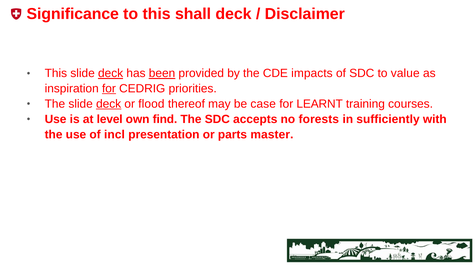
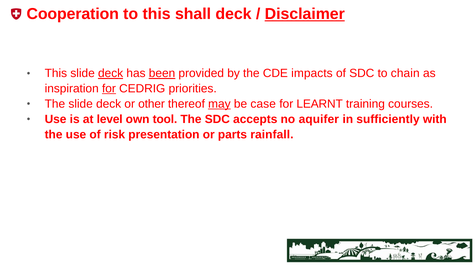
Significance: Significance -> Cooperation
Disclaimer underline: none -> present
value: value -> chain
deck at (109, 104) underline: present -> none
flood: flood -> other
may underline: none -> present
find: find -> tool
forests: forests -> aquifer
incl: incl -> risk
master: master -> rainfall
